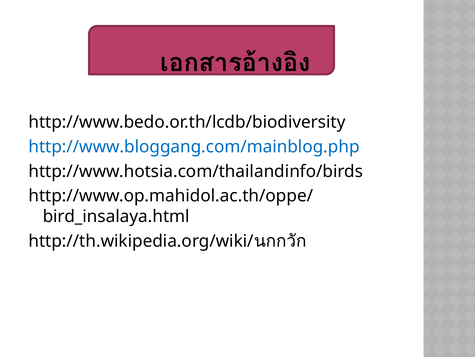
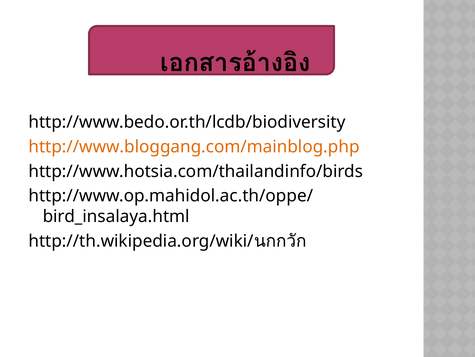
http://www.bloggang.com/mainblog.php colour: blue -> orange
